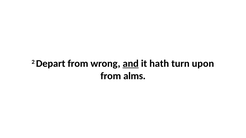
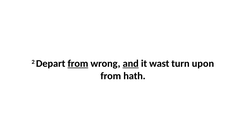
from at (78, 64) underline: none -> present
hath: hath -> wast
alms: alms -> hath
